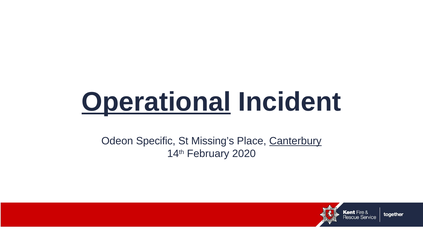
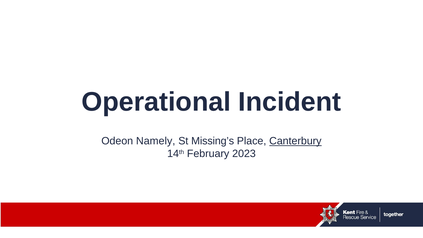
Operational underline: present -> none
Specific: Specific -> Namely
2020: 2020 -> 2023
